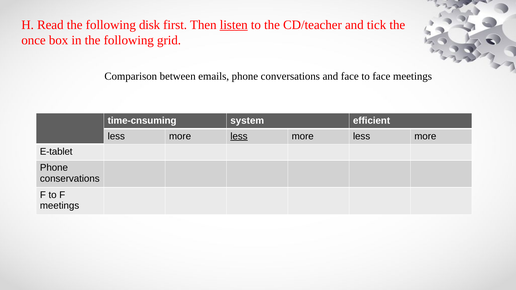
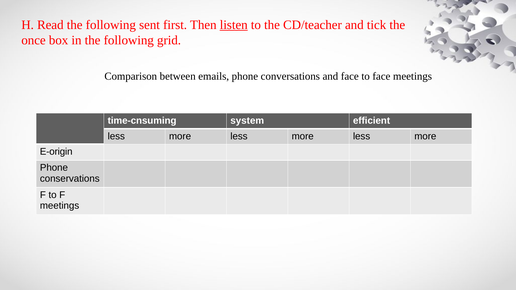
disk: disk -> sent
less at (239, 136) underline: present -> none
E-tablet: E-tablet -> E-origin
